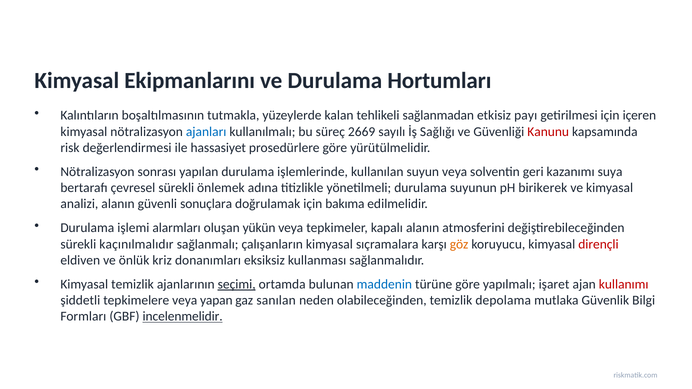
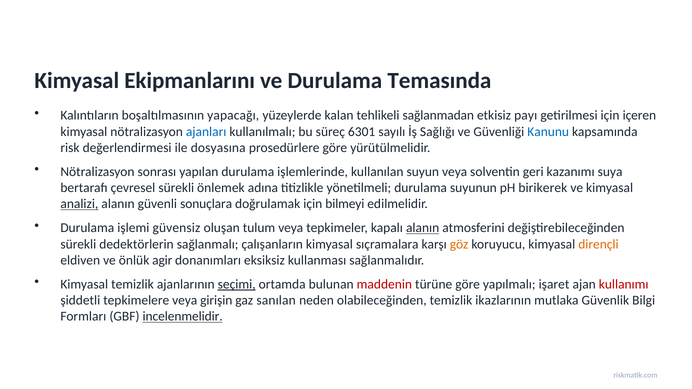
Hortumları: Hortumları -> Temasında
tutmakla: tutmakla -> yapacağı
2669: 2669 -> 6301
Kanunu colour: red -> blue
hassasiyet: hassasiyet -> dosyasına
analizi underline: none -> present
bakıma: bakıma -> bilmeyi
alarmları: alarmları -> güvensiz
yükün: yükün -> tulum
alanın at (423, 228) underline: none -> present
kaçınılmalıdır: kaçınılmalıdır -> dedektörlerin
dirençli colour: red -> orange
kriz: kriz -> agir
maddenin colour: blue -> red
yapan: yapan -> girişin
depolama: depolama -> ikazlarının
